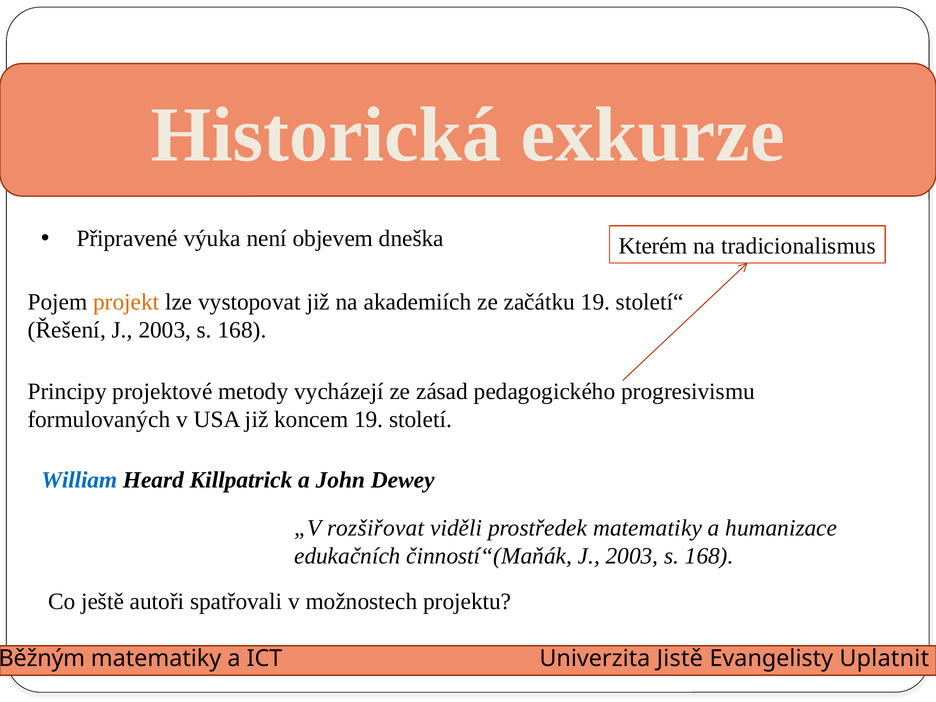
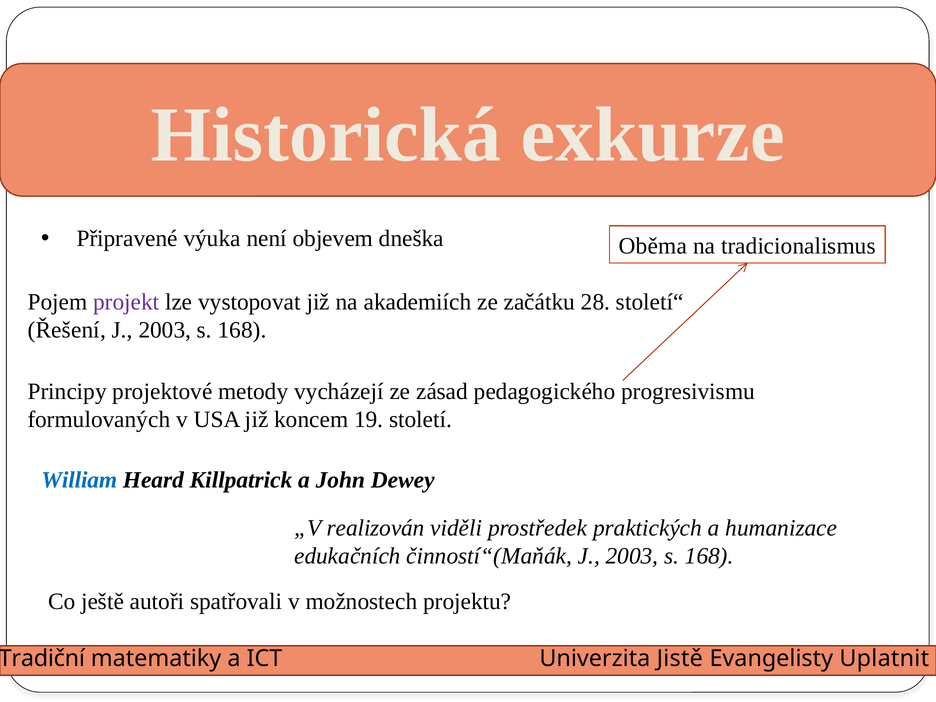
Kterém: Kterém -> Oběma
projekt colour: orange -> purple
začátku 19: 19 -> 28
rozšiřovat: rozšiřovat -> realizován
prostředek matematiky: matematiky -> praktických
Běžným: Běžným -> Tradiční
